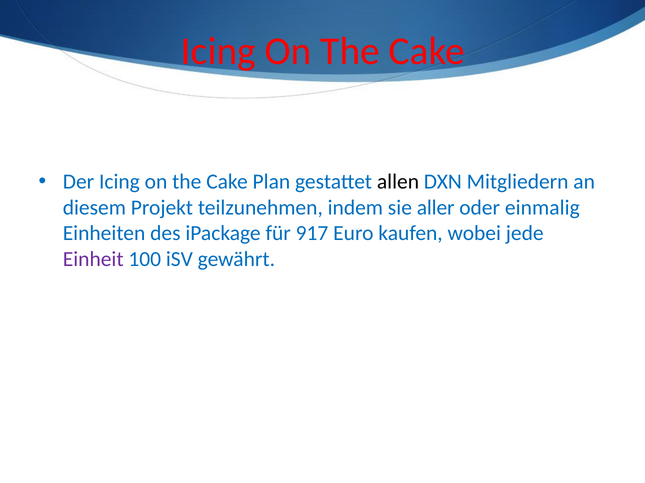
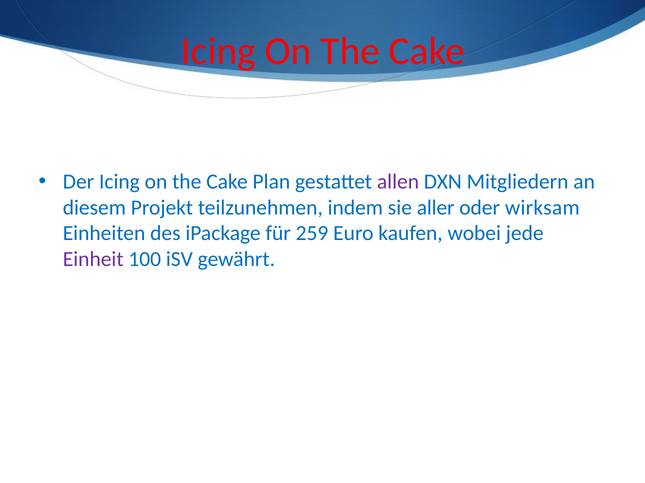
allen colour: black -> purple
einmalig: einmalig -> wirksam
917: 917 -> 259
